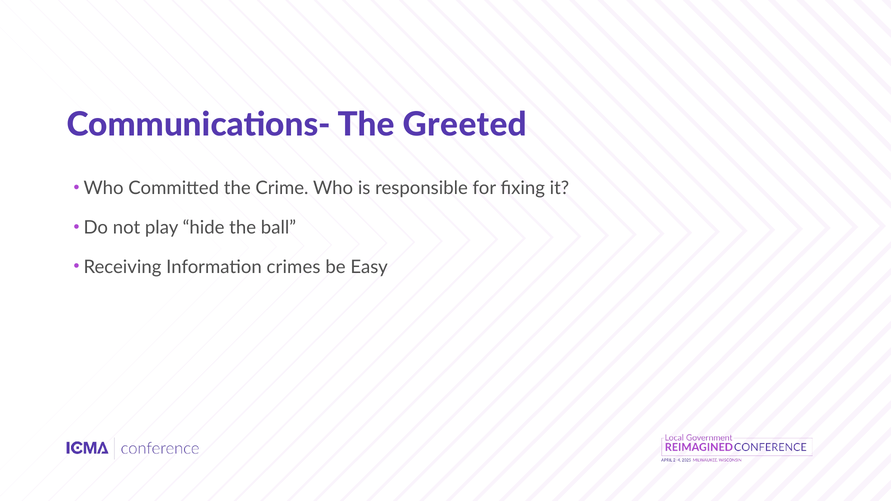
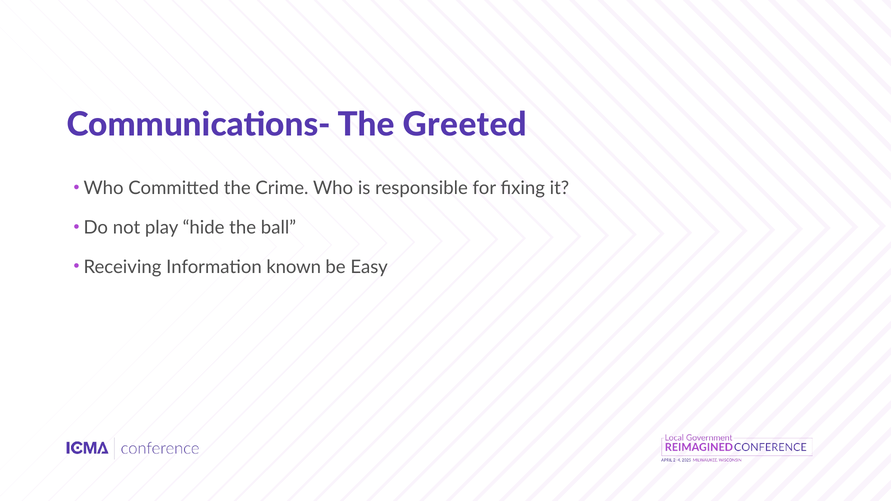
crimes: crimes -> known
